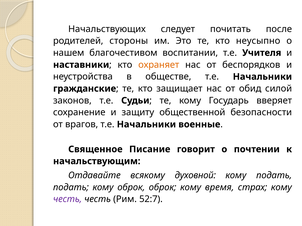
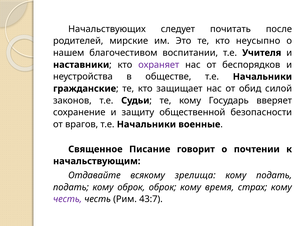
стороны: стороны -> мирские
охраняет colour: orange -> purple
духовной: духовной -> зрелища
52:7: 52:7 -> 43:7
